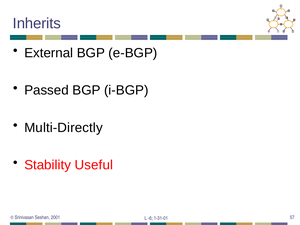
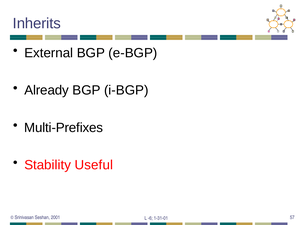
Passed: Passed -> Already
Multi-Directly: Multi-Directly -> Multi-Prefixes
